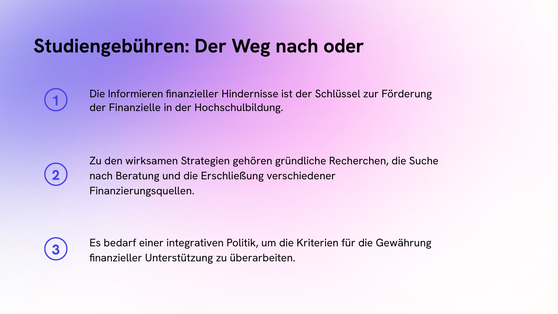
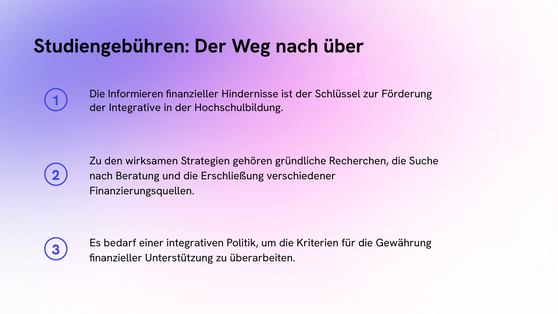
oder: oder -> über
Finanzielle: Finanzielle -> Integrative
